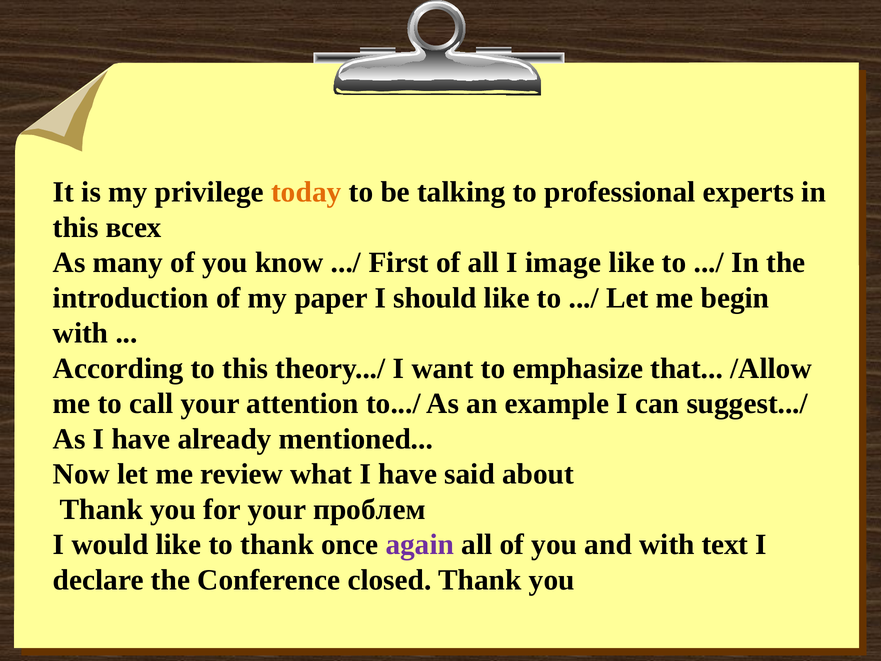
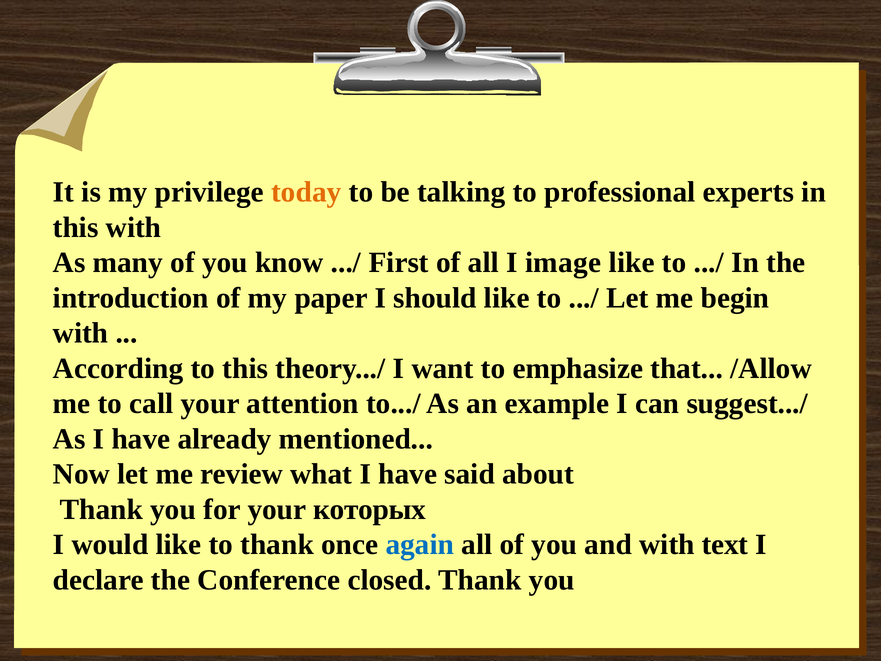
this всех: всех -> with
проблем: проблем -> которых
again colour: purple -> blue
